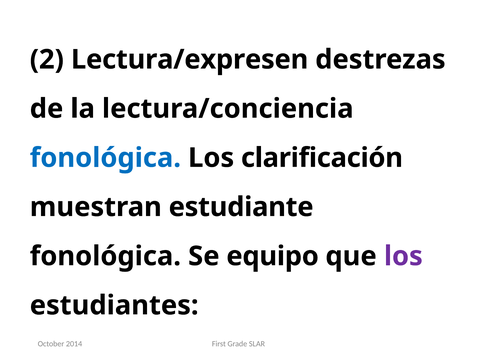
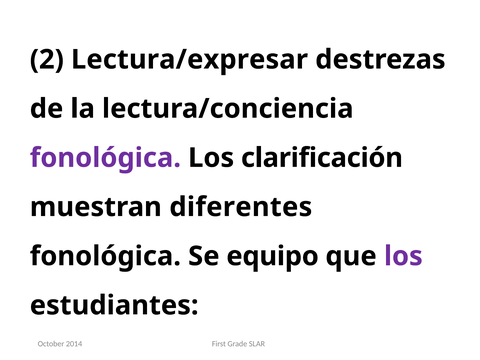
Lectura/expresen: Lectura/expresen -> Lectura/expresar
fonológica at (105, 158) colour: blue -> purple
estudiante: estudiante -> diferentes
